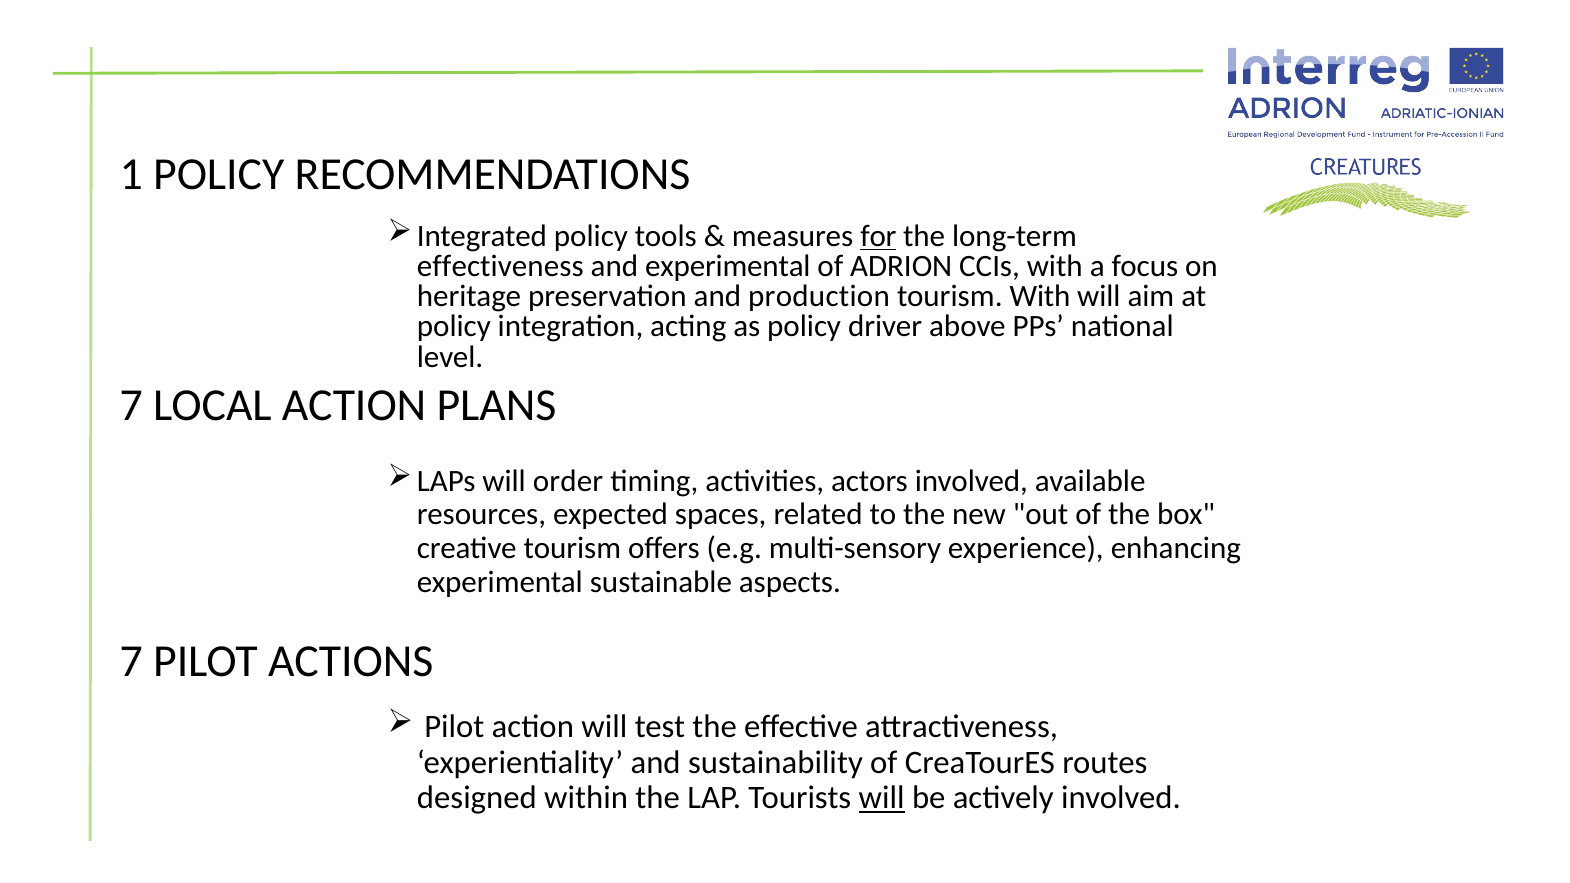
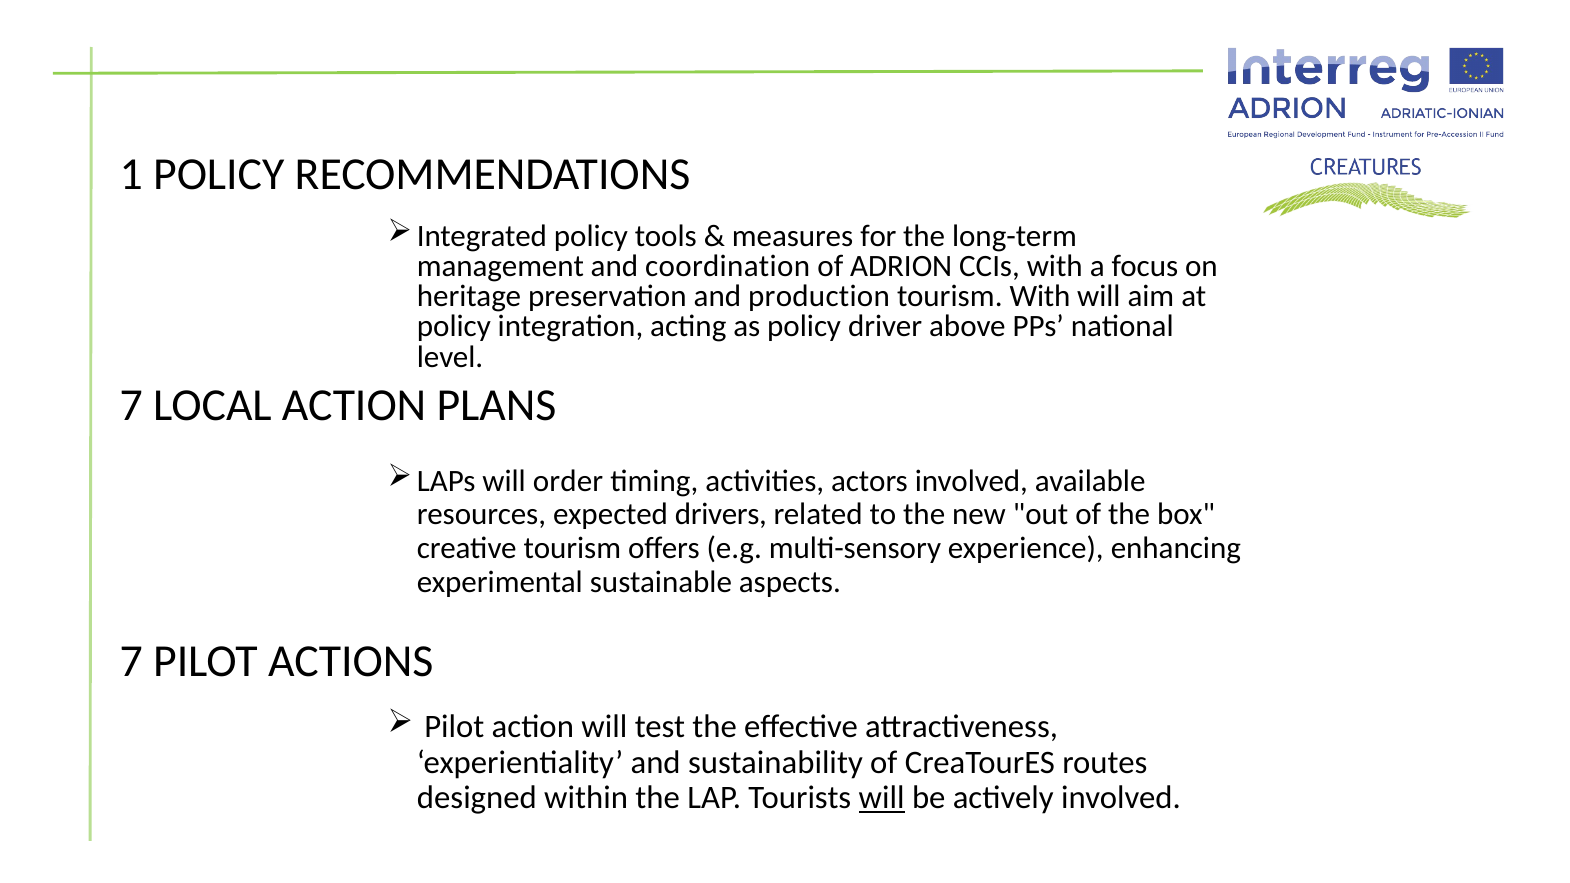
for underline: present -> none
effectiveness: effectiveness -> management
and experimental: experimental -> coordination
spaces: spaces -> drivers
